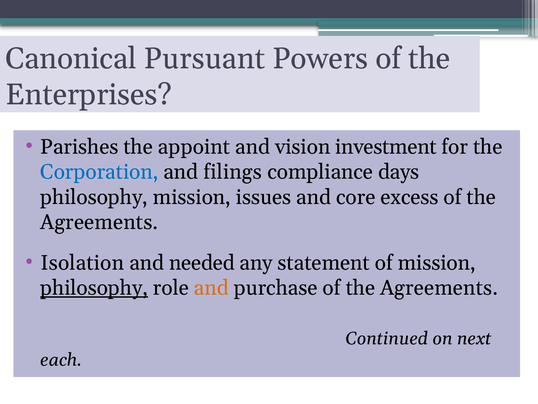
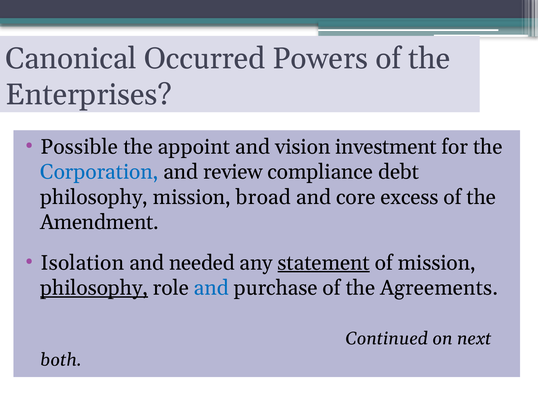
Pursuant: Pursuant -> Occurred
Parishes: Parishes -> Possible
filings: filings -> review
days: days -> debt
issues: issues -> broad
Agreements at (99, 222): Agreements -> Amendment
statement underline: none -> present
and at (211, 288) colour: orange -> blue
each: each -> both
